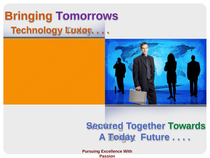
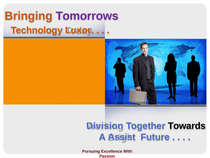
Secured: Secured -> Division
Towards colour: green -> black
Today: Today -> Assist
